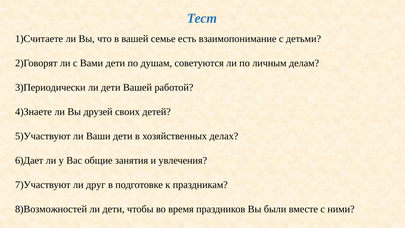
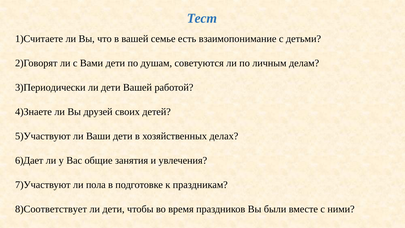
друг: друг -> пола
8)Возможностей: 8)Возможностей -> 8)Соответствует
